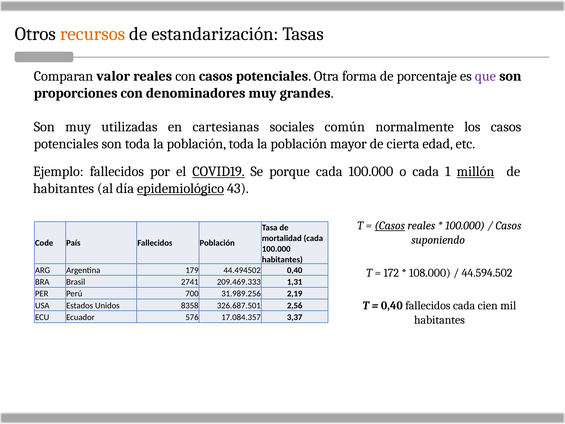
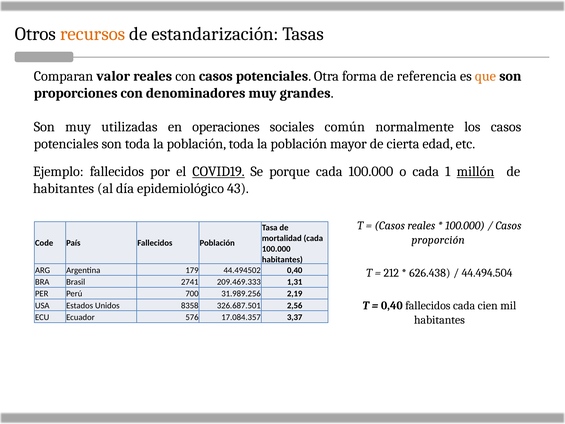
porcentaje: porcentaje -> referencia
que colour: purple -> orange
cartesianas: cartesianas -> operaciones
epidemiológico underline: present -> none
Casos at (390, 226) underline: present -> none
suponiendo: suponiendo -> proporción
172: 172 -> 212
108.000: 108.000 -> 626.438
44.594.502: 44.594.502 -> 44.494.504
